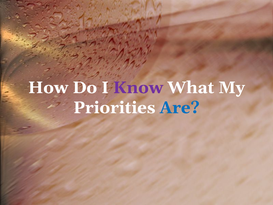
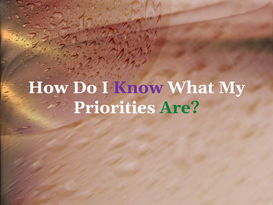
Are colour: blue -> green
